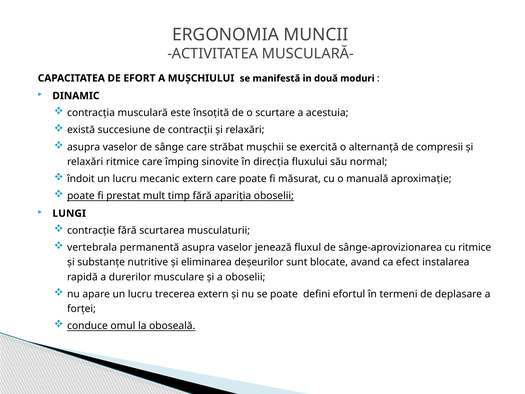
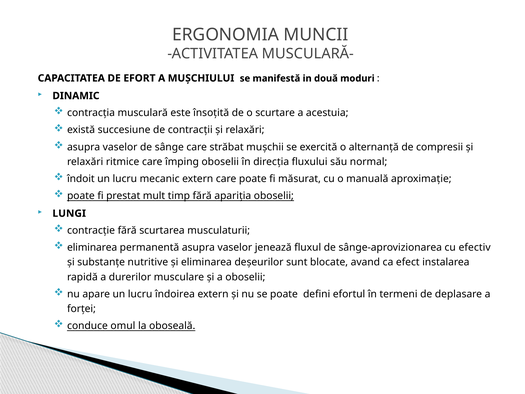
împing sinovite: sinovite -> oboselii
vertebrala at (92, 247): vertebrala -> eliminarea
cu ritmice: ritmice -> efectiv
trecerea: trecerea -> îndoirea
